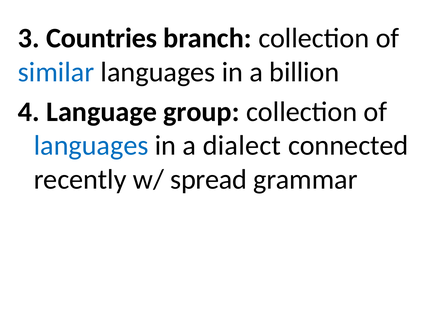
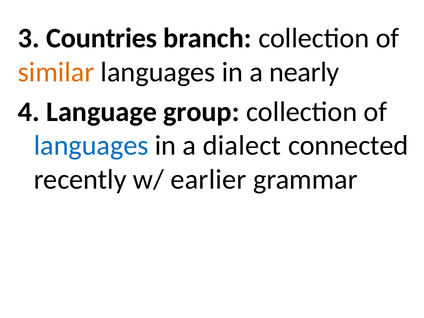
similar colour: blue -> orange
billion: billion -> nearly
spread: spread -> earlier
